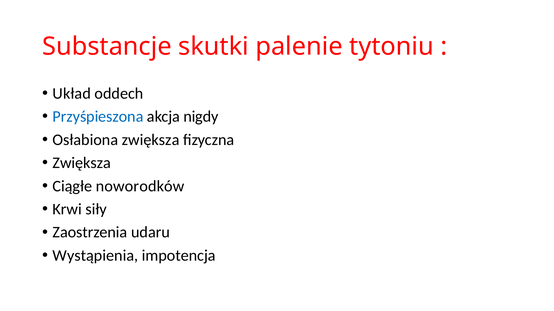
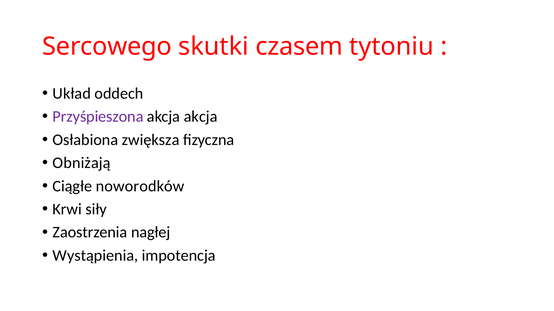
Substancje: Substancje -> Sercowego
palenie: palenie -> czasem
Przyśpieszona colour: blue -> purple
akcja nigdy: nigdy -> akcja
Zwiększa at (82, 163): Zwiększa -> Obniżają
udaru: udaru -> nagłej
